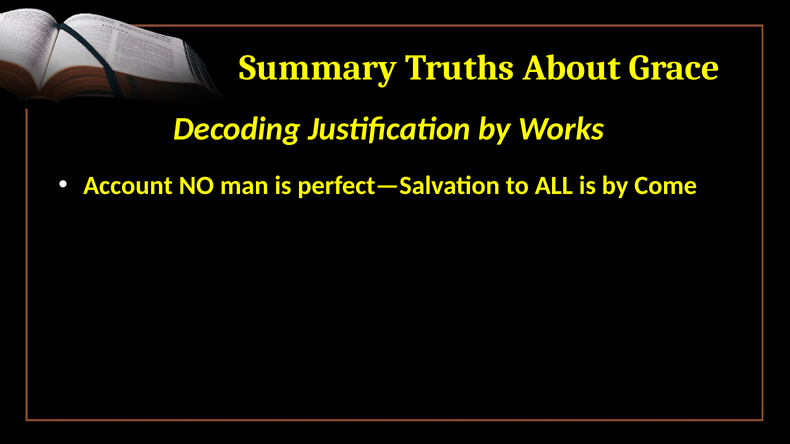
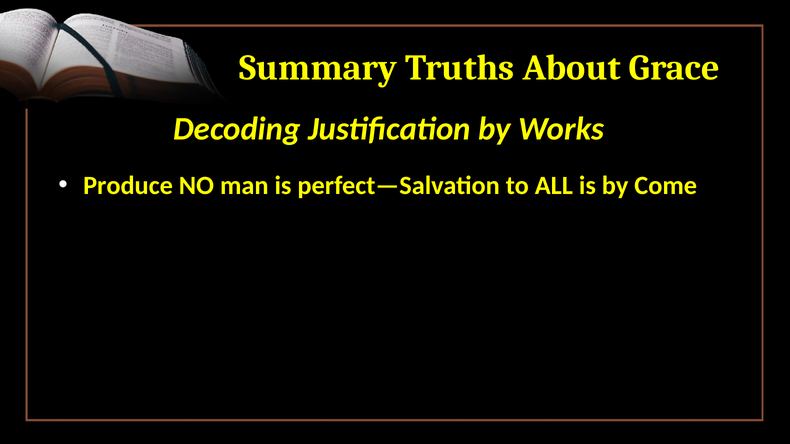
Account: Account -> Produce
